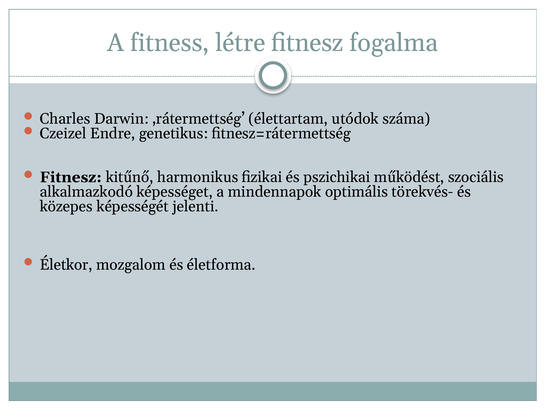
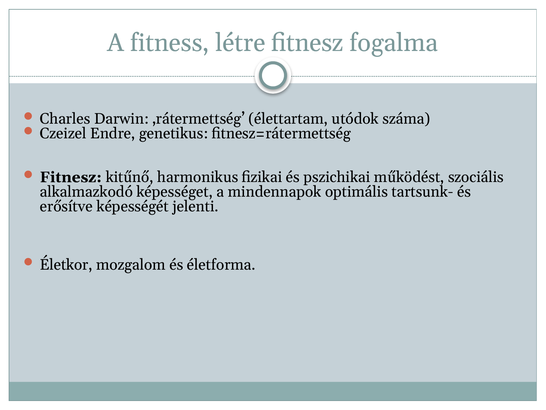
törekvés-: törekvés- -> tartsunk-
közepes: közepes -> erősítve
